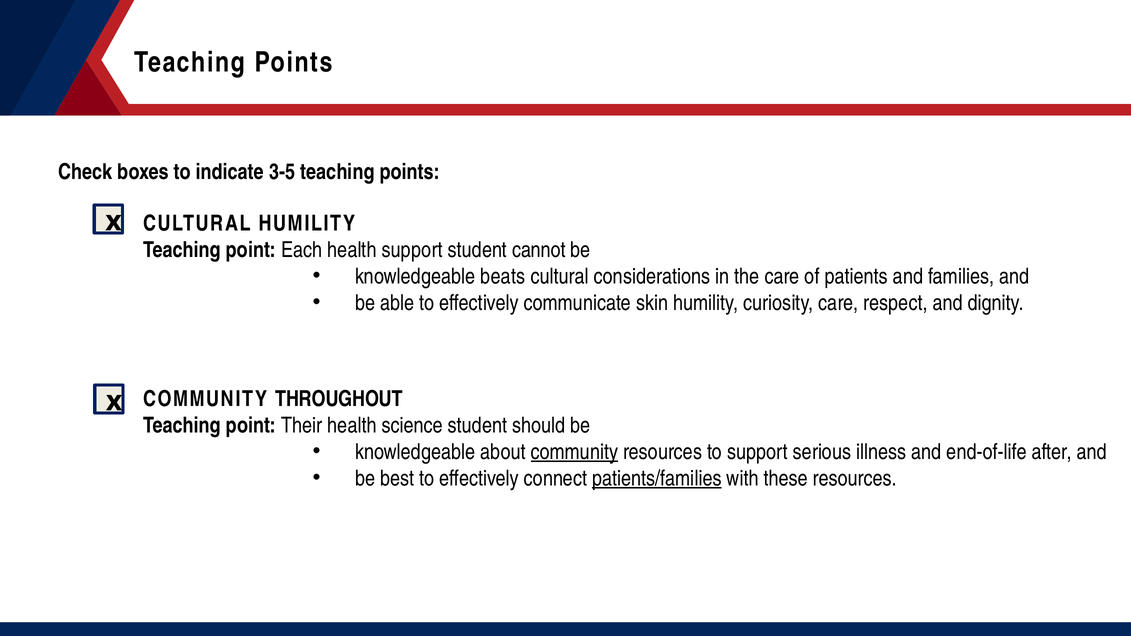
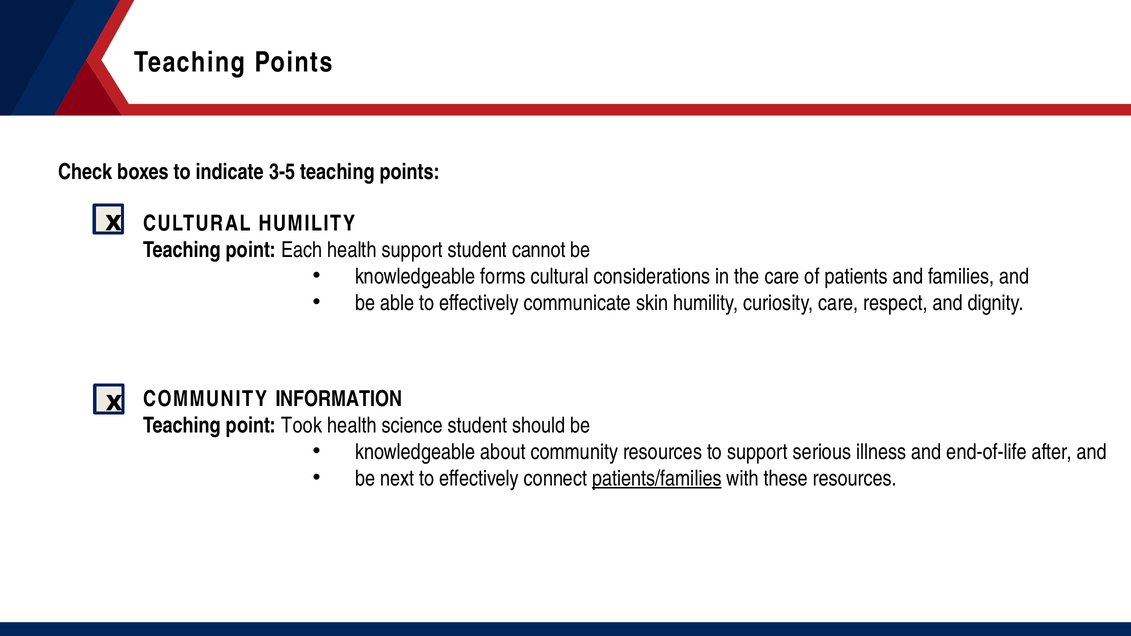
beats: beats -> forms
THROUGHOUT: THROUGHOUT -> INFORMATION
Their: Their -> Took
community at (574, 452) underline: present -> none
best: best -> next
